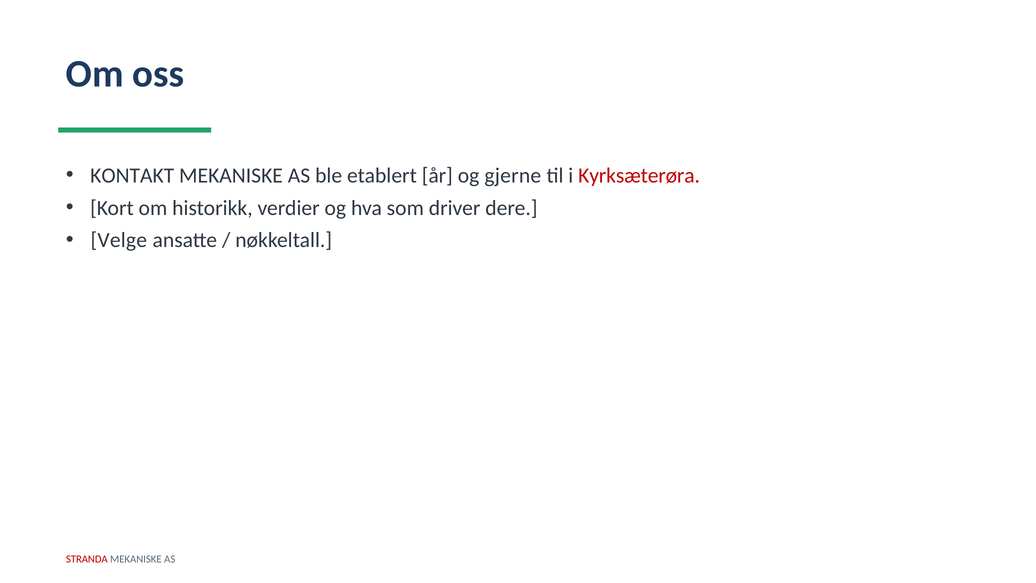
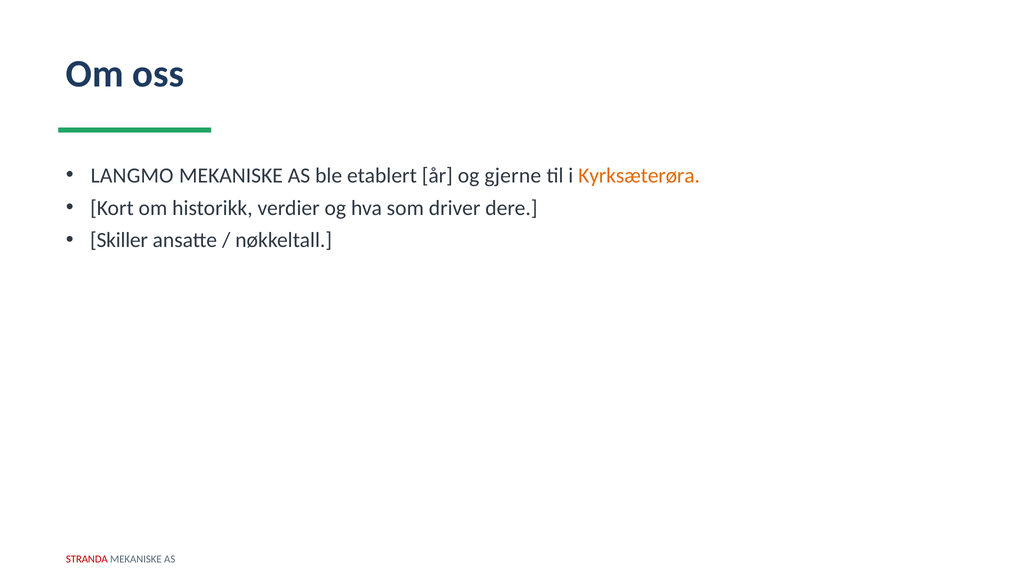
KONTAKT: KONTAKT -> LANGMO
Kyrksæterøra colour: red -> orange
Velge: Velge -> Skiller
